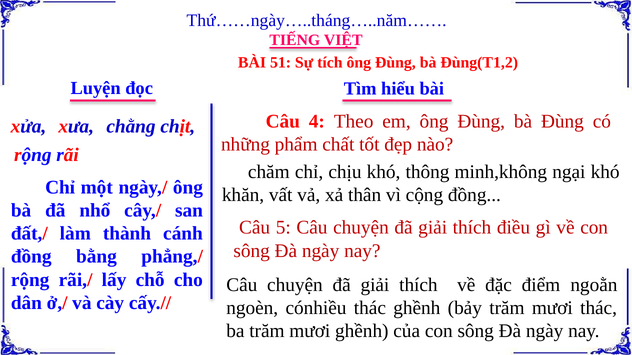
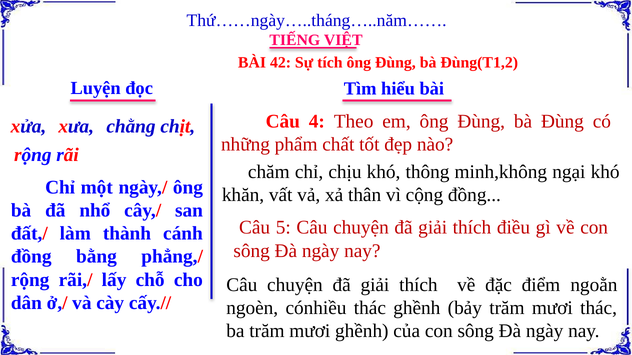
51: 51 -> 42
